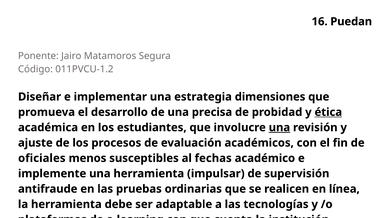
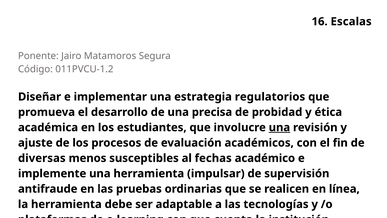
Puedan: Puedan -> Escalas
dimensiones: dimensiones -> regulatorios
ética underline: present -> none
oficiales: oficiales -> diversas
